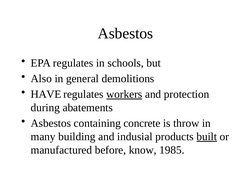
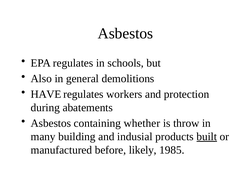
workers underline: present -> none
concrete: concrete -> whether
know: know -> likely
